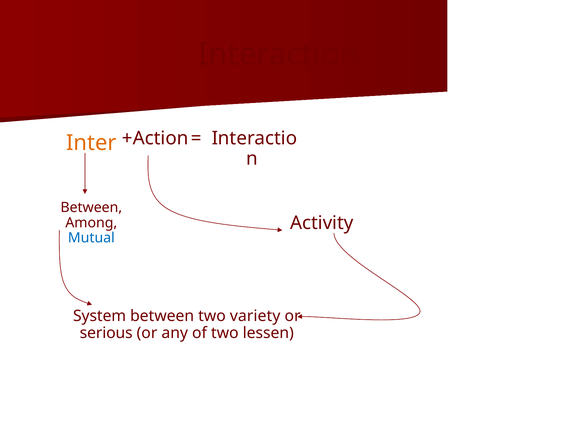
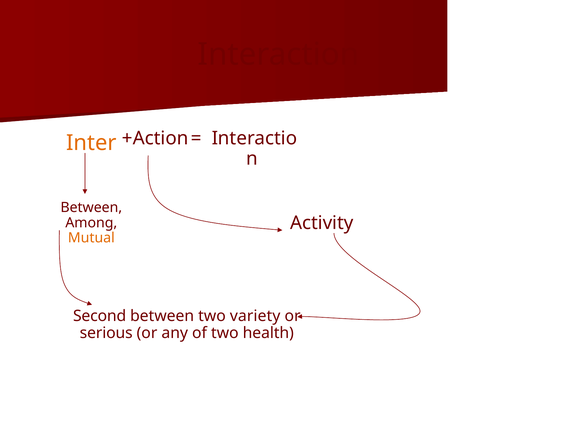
Mutual colour: blue -> orange
System: System -> Second
lessen: lessen -> health
